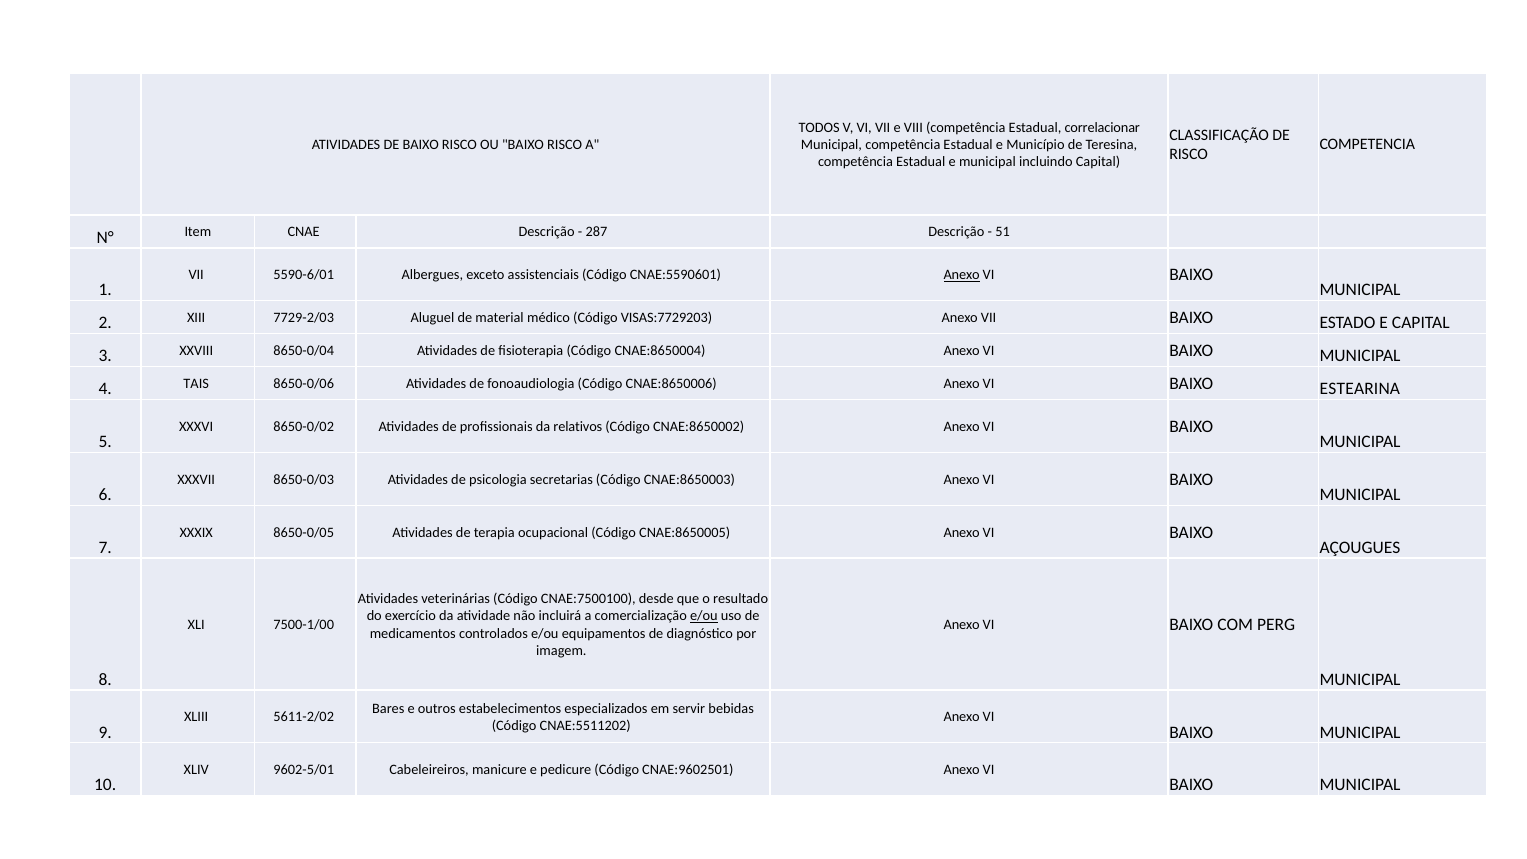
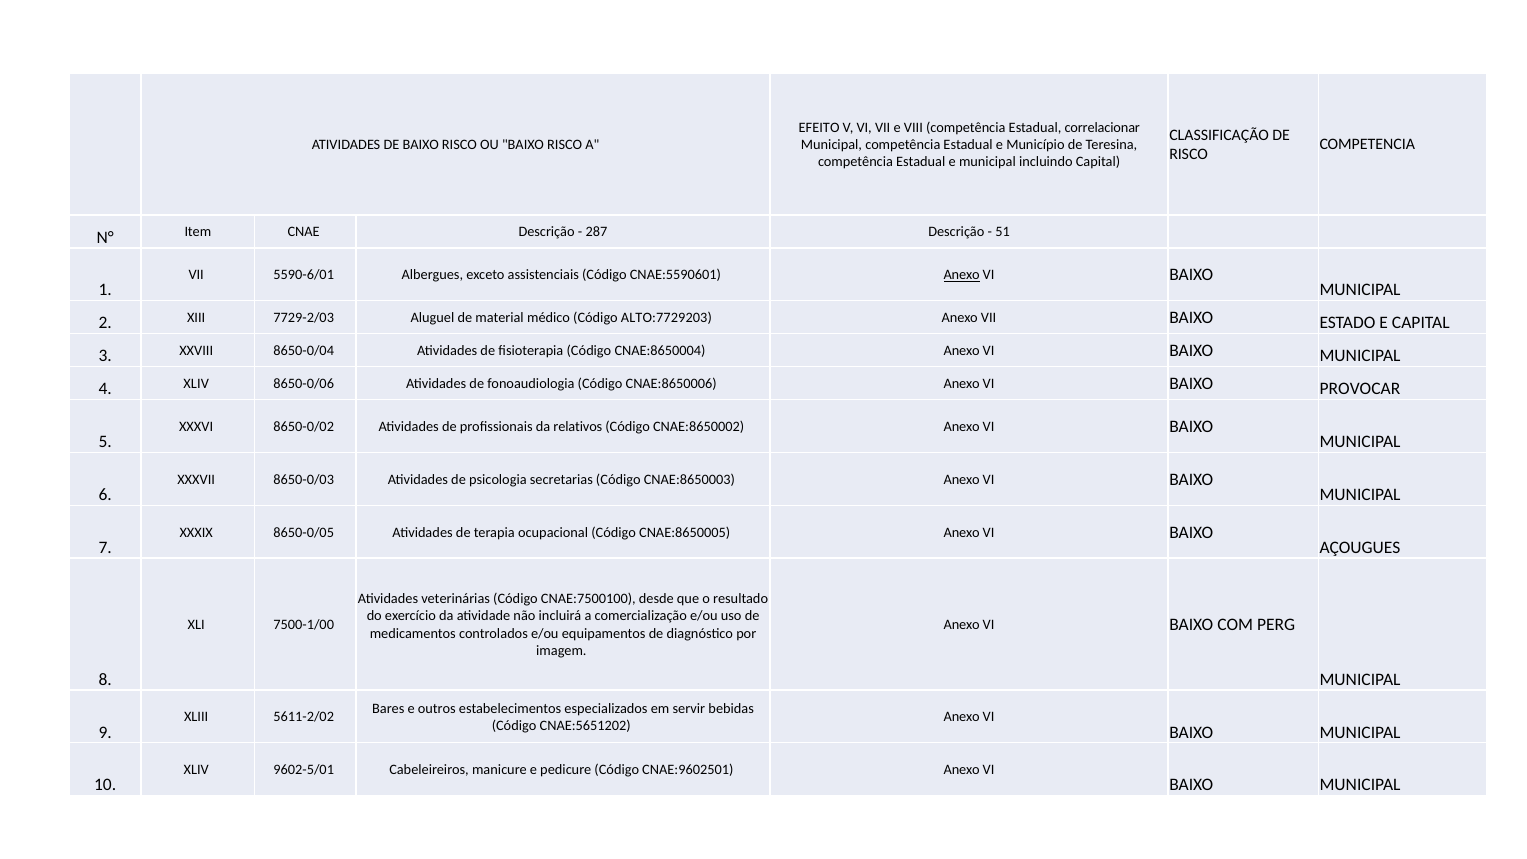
TODOS: TODOS -> EFEITO
VISAS:7729203: VISAS:7729203 -> ALTO:7729203
4 TAIS: TAIS -> XLIV
ESTEARINA: ESTEARINA -> PROVOCAR
e/ou at (704, 616) underline: present -> none
CNAE:5511202: CNAE:5511202 -> CNAE:5651202
